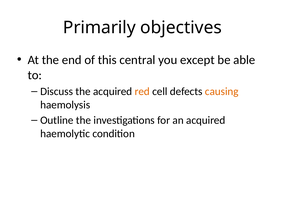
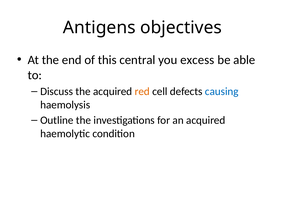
Primarily: Primarily -> Antigens
except: except -> excess
causing colour: orange -> blue
